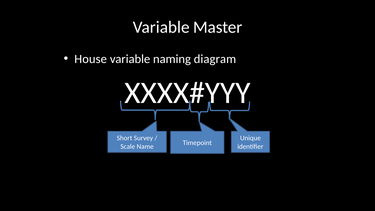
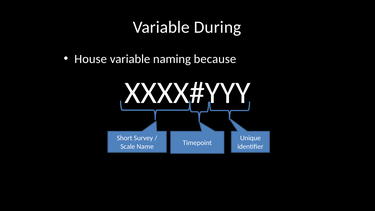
Master: Master -> During
diagram: diagram -> because
